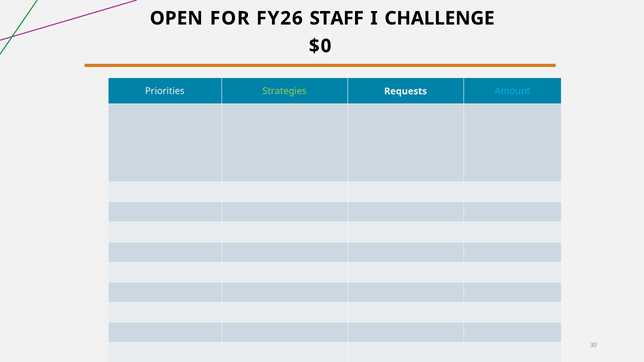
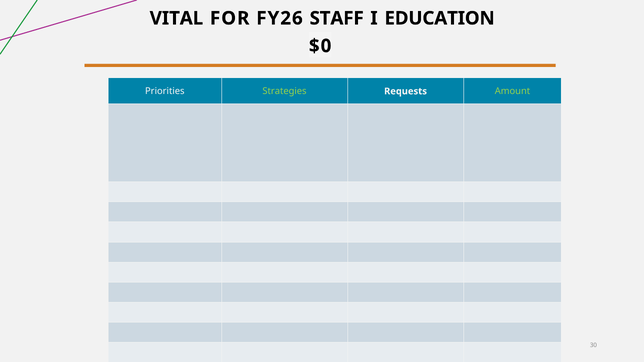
OPEN: OPEN -> VITAL
CHALLENGE: CHALLENGE -> EDUCATION
Amount colour: light blue -> light green
